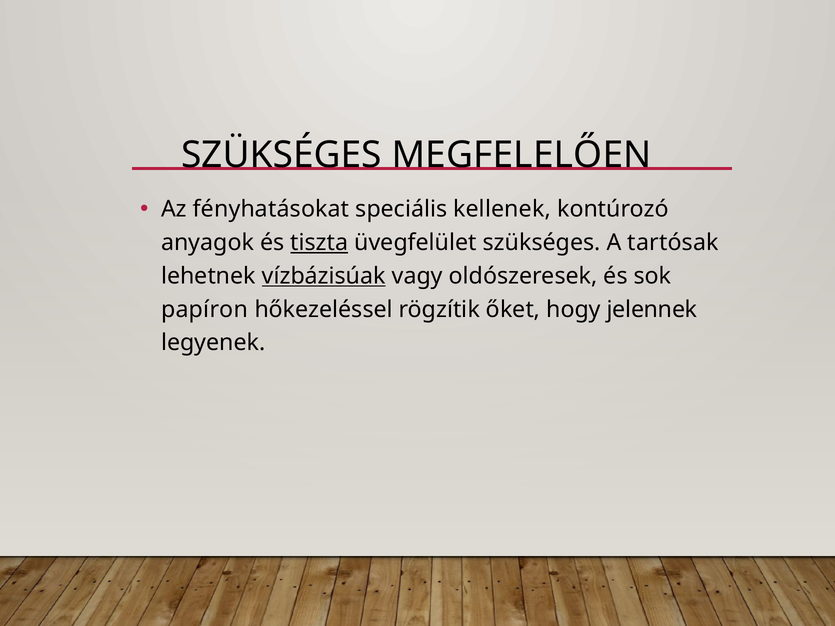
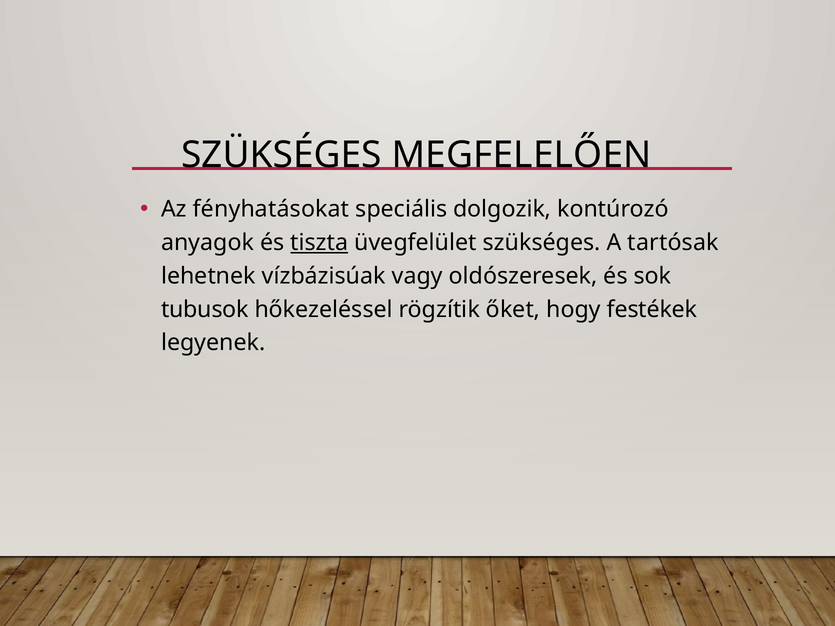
kellenek: kellenek -> dolgozik
vízbázisúak underline: present -> none
papíron: papíron -> tubusok
jelennek: jelennek -> festékek
